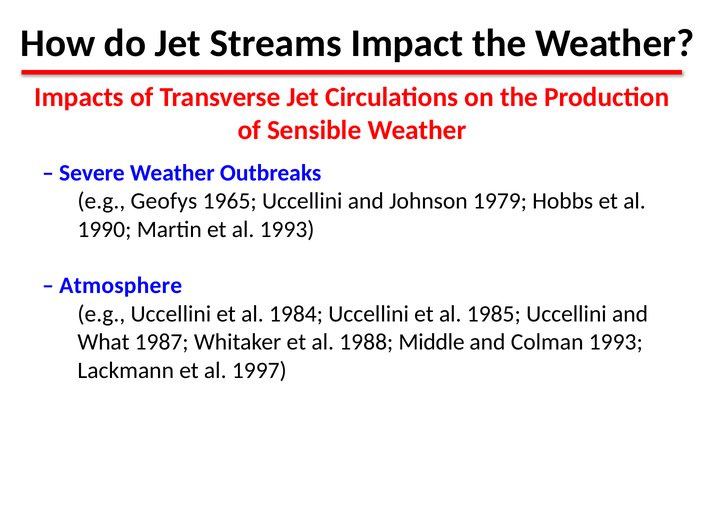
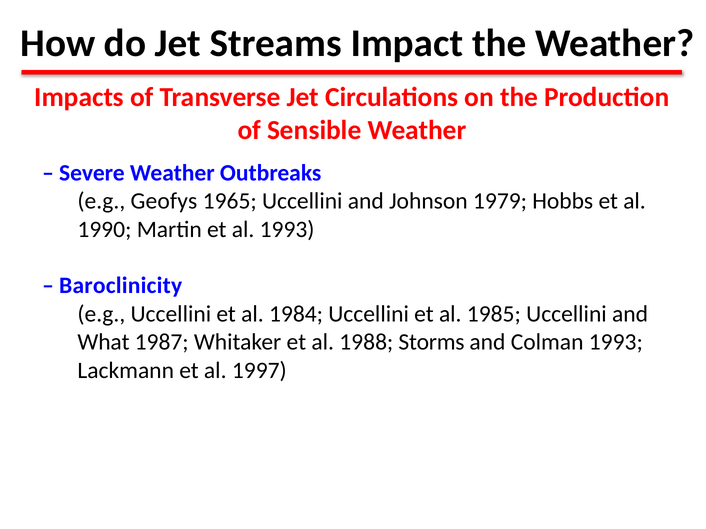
Atmosphere: Atmosphere -> Baroclinicity
Middle: Middle -> Storms
